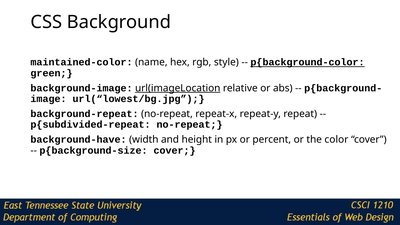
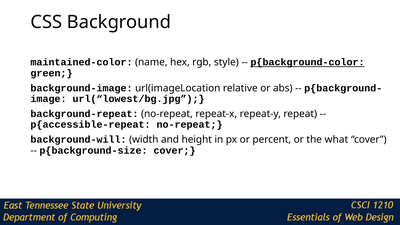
url(imageLocation underline: present -> none
p{subdivided-repeat: p{subdivided-repeat -> p{accessible-repeat
background-have: background-have -> background-will
color: color -> what
